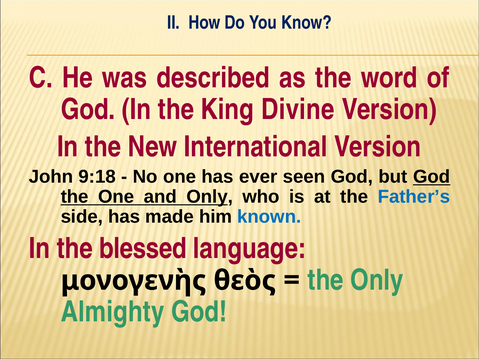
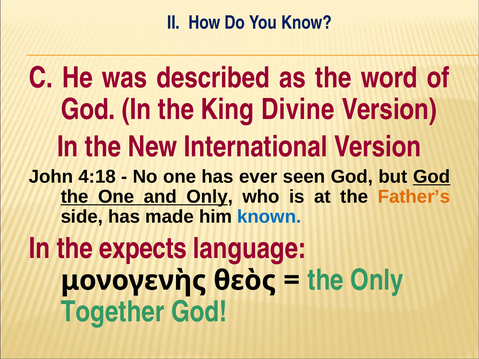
9:18: 9:18 -> 4:18
Father’s colour: blue -> orange
blessed: blessed -> expects
Almighty: Almighty -> Together
